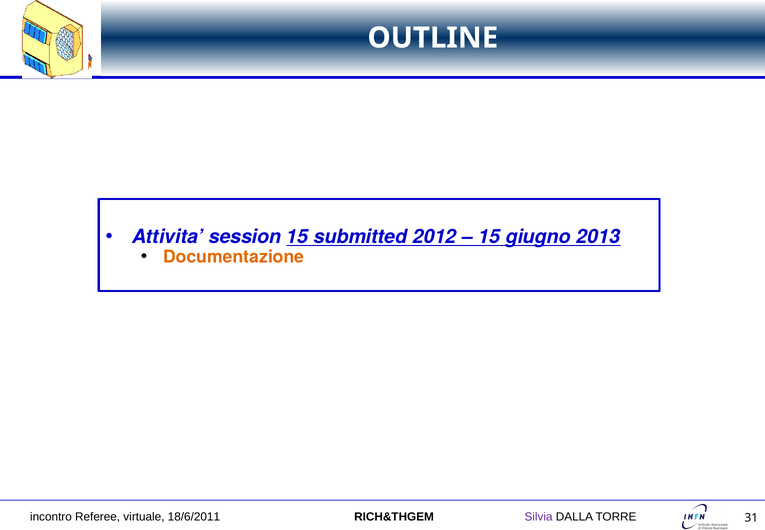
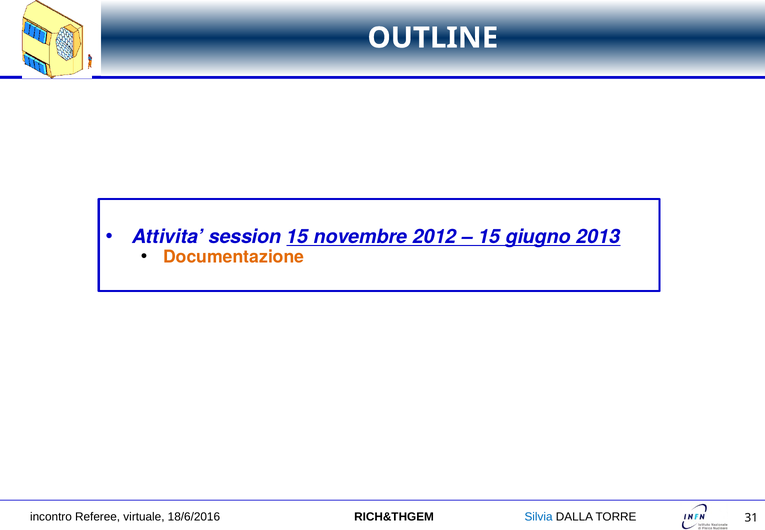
submitted: submitted -> novembre
18/6/2011: 18/6/2011 -> 18/6/2016
Silvia colour: purple -> blue
